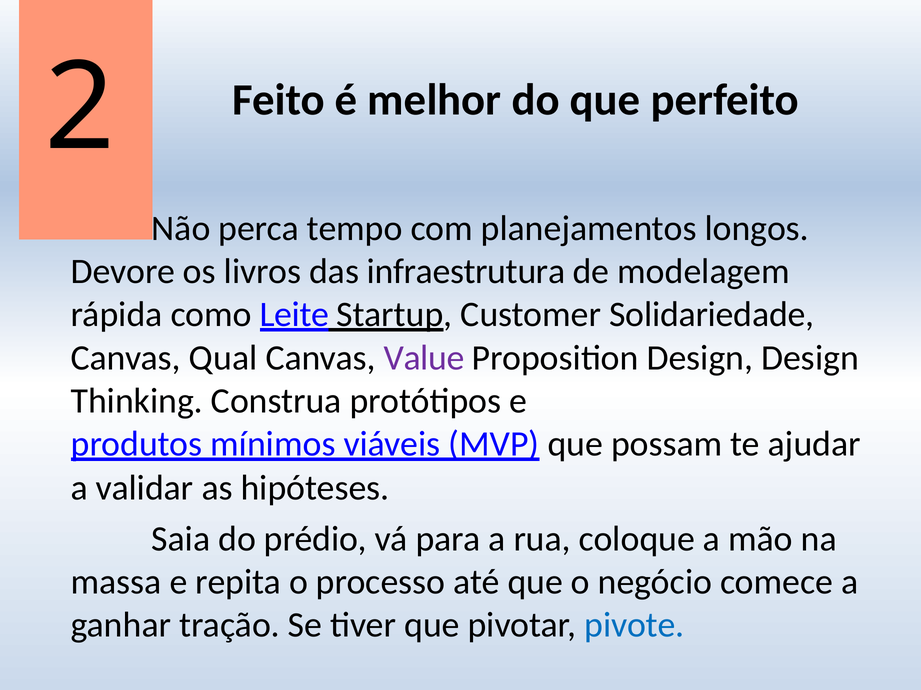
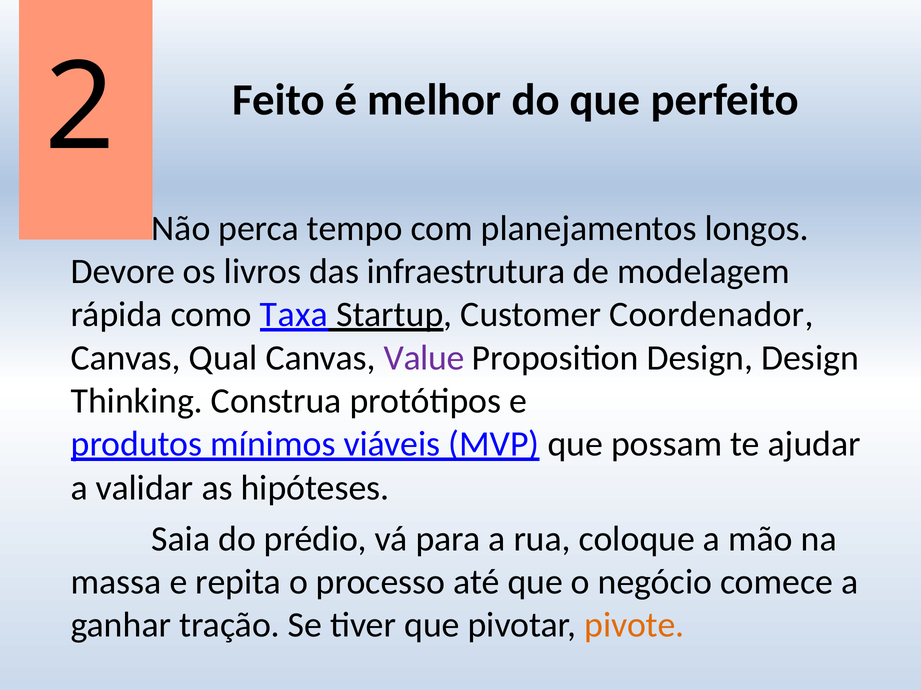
Leite: Leite -> Taxa
Solidariedade: Solidariedade -> Coordenador
pivote colour: blue -> orange
